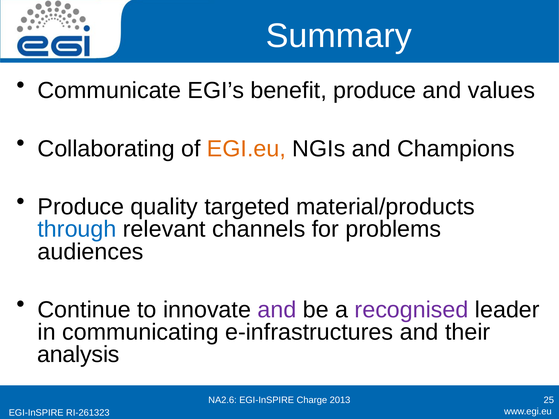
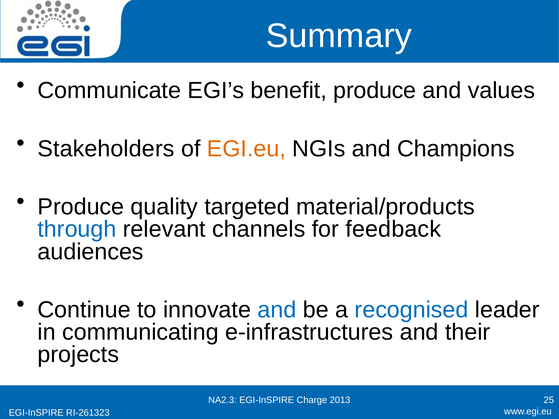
Collaborating: Collaborating -> Stakeholders
problems: problems -> feedback
and at (277, 310) colour: purple -> blue
recognised colour: purple -> blue
analysis: analysis -> projects
NA2.6: NA2.6 -> NA2.3
